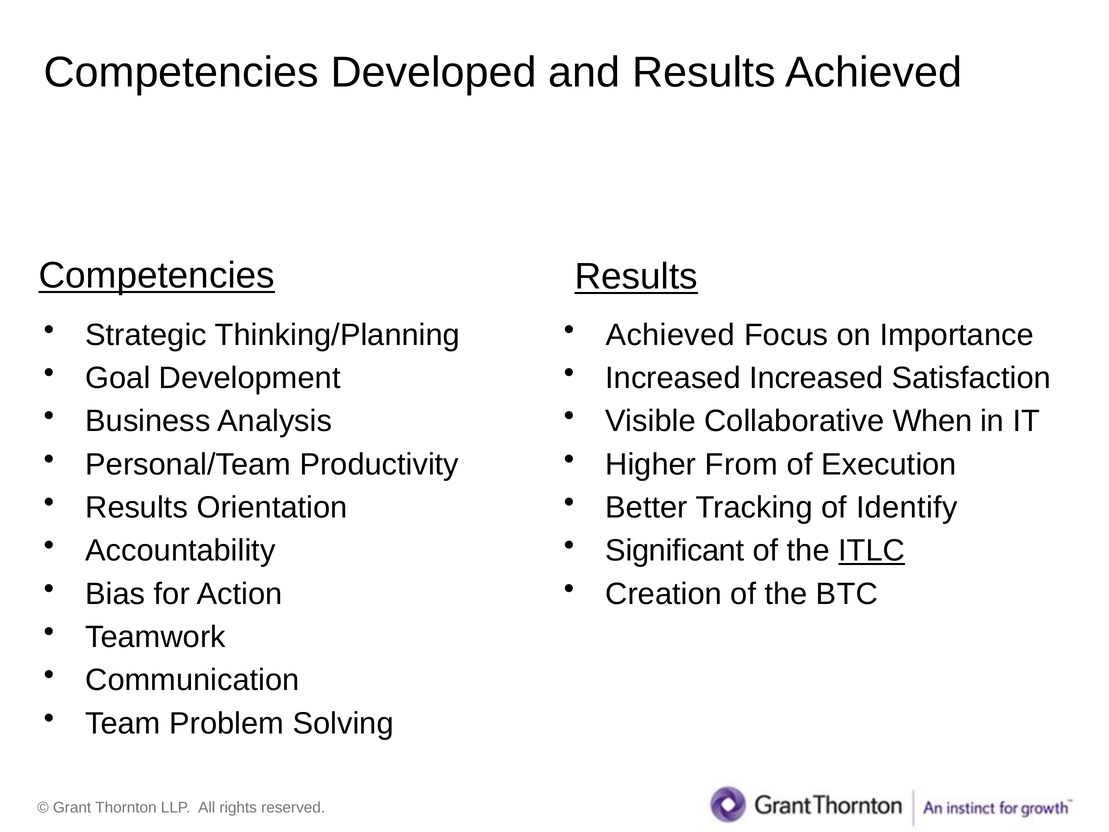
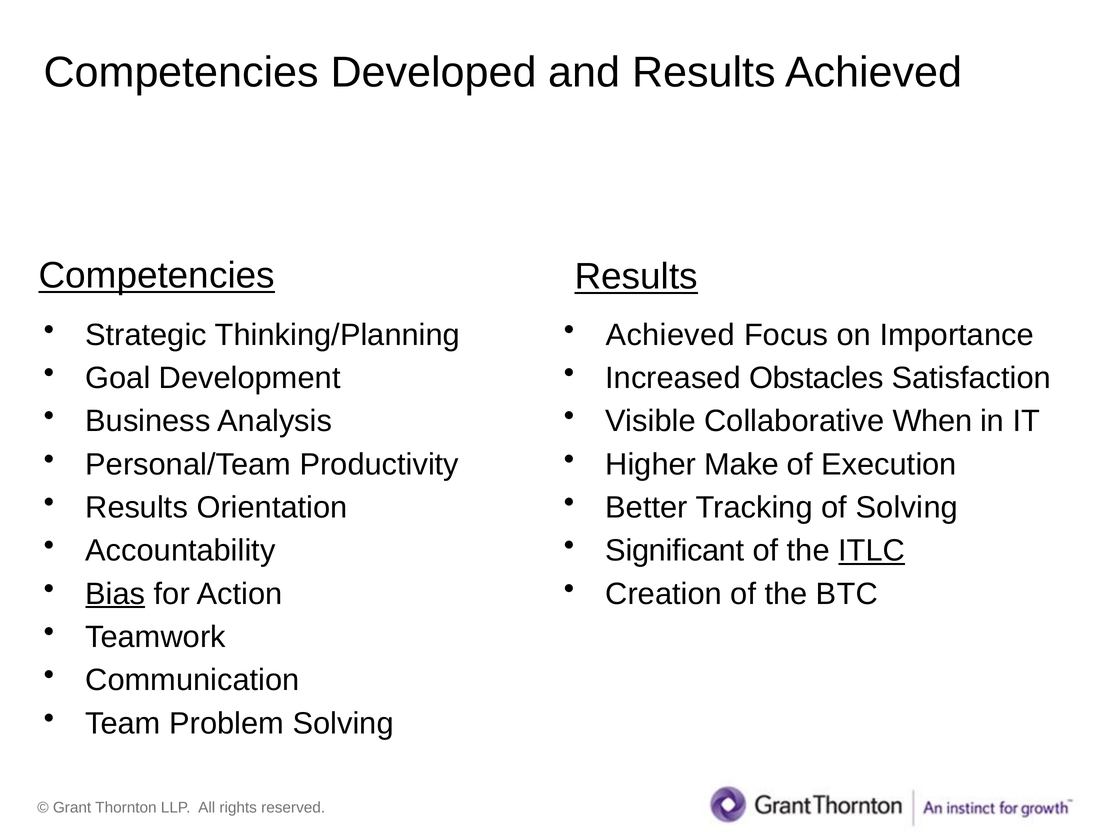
Increased Increased: Increased -> Obstacles
From: From -> Make
of Identify: Identify -> Solving
Bias underline: none -> present
